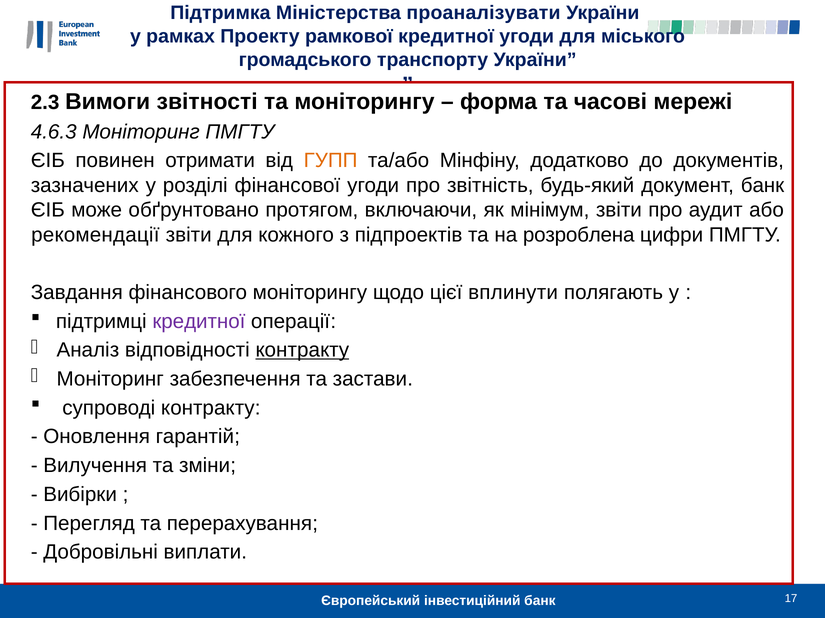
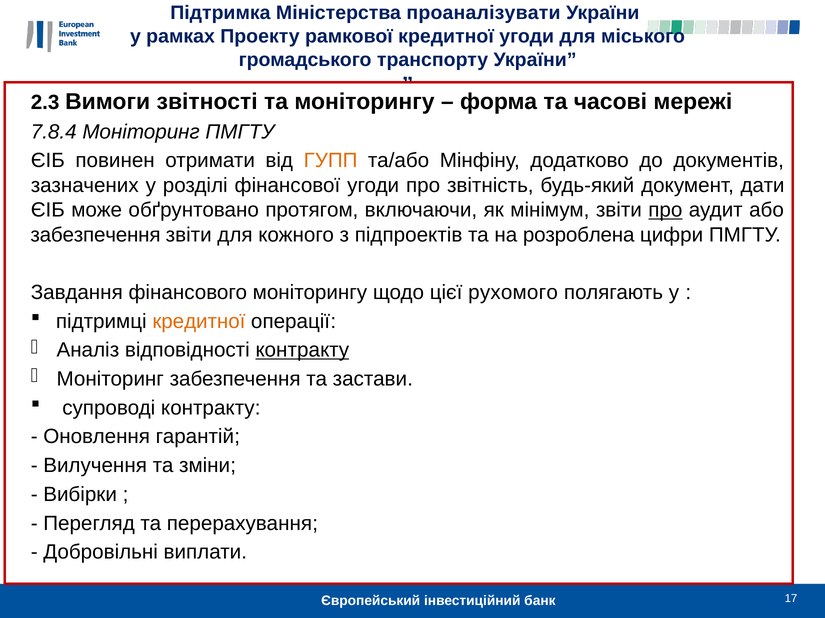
4.6.3: 4.6.3 -> 7.8.4
документ банк: банк -> дати
про at (665, 210) underline: none -> present
рекомендації at (95, 235): рекомендації -> забезпечення
вплинути: вплинути -> рухомого
кредитної at (199, 322) colour: purple -> orange
